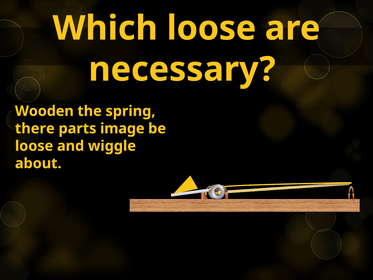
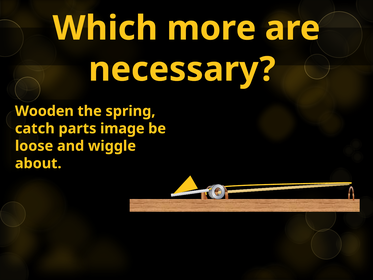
Which loose: loose -> more
there: there -> catch
